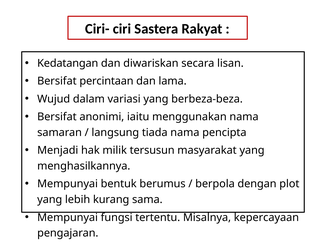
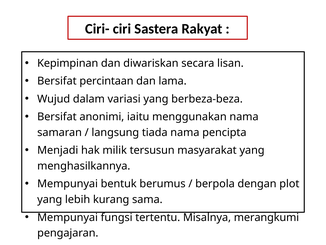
Kedatangan: Kedatangan -> Kepimpinan
kepercayaan: kepercayaan -> merangkumi
